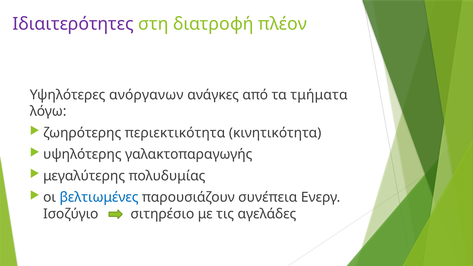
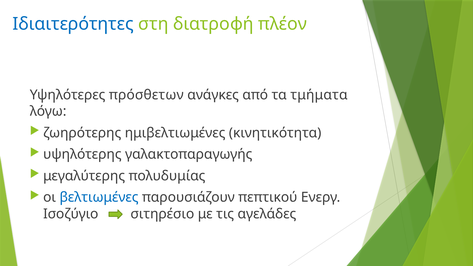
Ιδιαιτερότητες colour: purple -> blue
ανόργανων: ανόργανων -> πρόσθετων
περιεκτικότητα: περιεκτικότητα -> ημιβελτιωμένες
συνέπεια: συνέπεια -> πεπτικού
